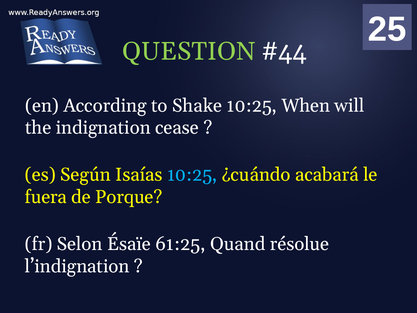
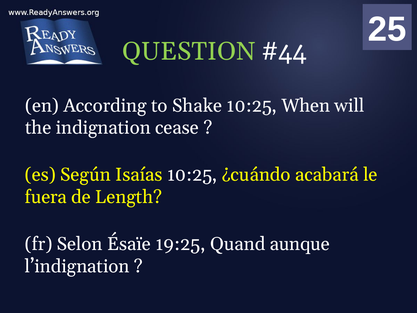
10:25 at (192, 175) colour: light blue -> white
Porque: Porque -> Length
61:25: 61:25 -> 19:25
résolue: résolue -> aunque
